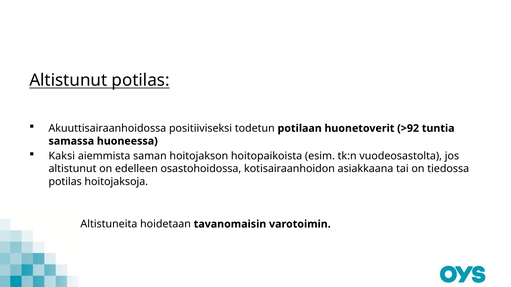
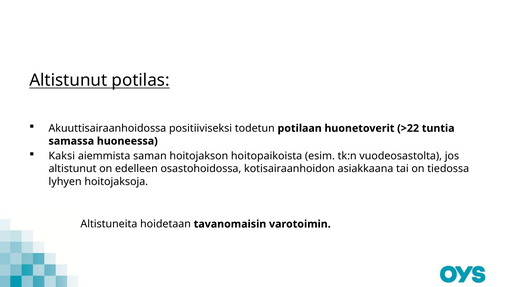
>92: >92 -> >22
potilas at (65, 182): potilas -> lyhyen
